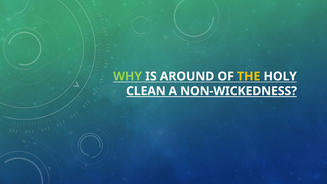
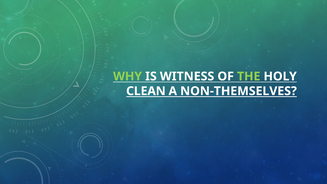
AROUND: AROUND -> WITNESS
THE colour: yellow -> light green
NON-WICKEDNESS: NON-WICKEDNESS -> NON-THEMSELVES
